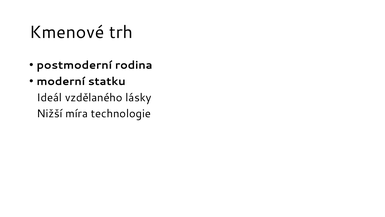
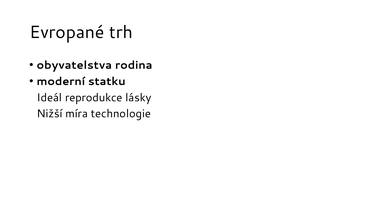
Kmenové: Kmenové -> Evropané
postmoderní: postmoderní -> obyvatelstva
vzdělaného: vzdělaného -> reprodukce
